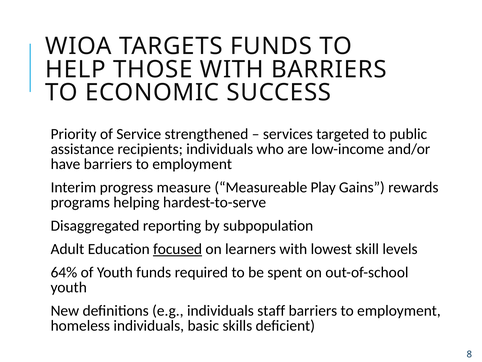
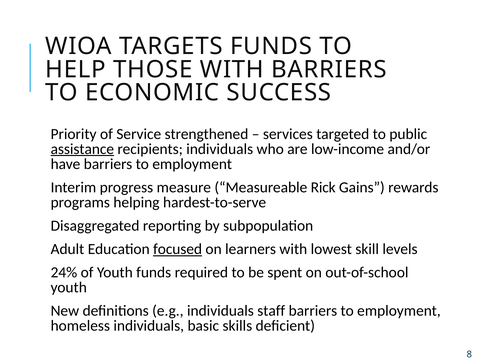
assistance underline: none -> present
Play: Play -> Rick
64%: 64% -> 24%
